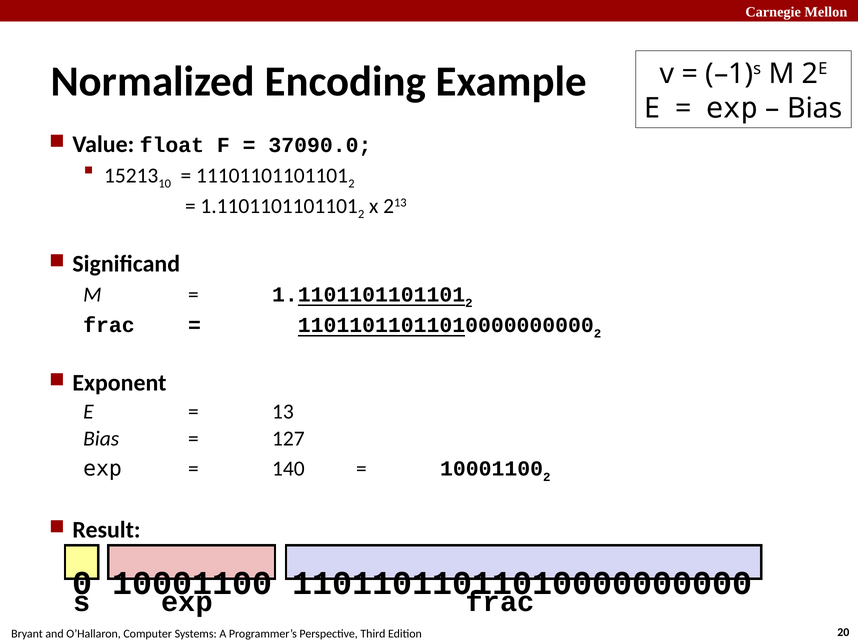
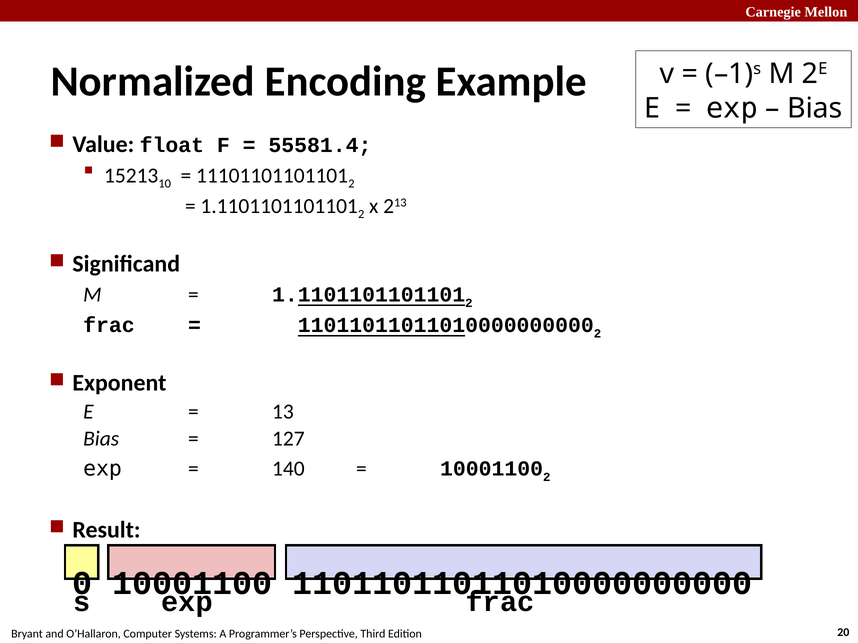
37090.0: 37090.0 -> 55581.4
